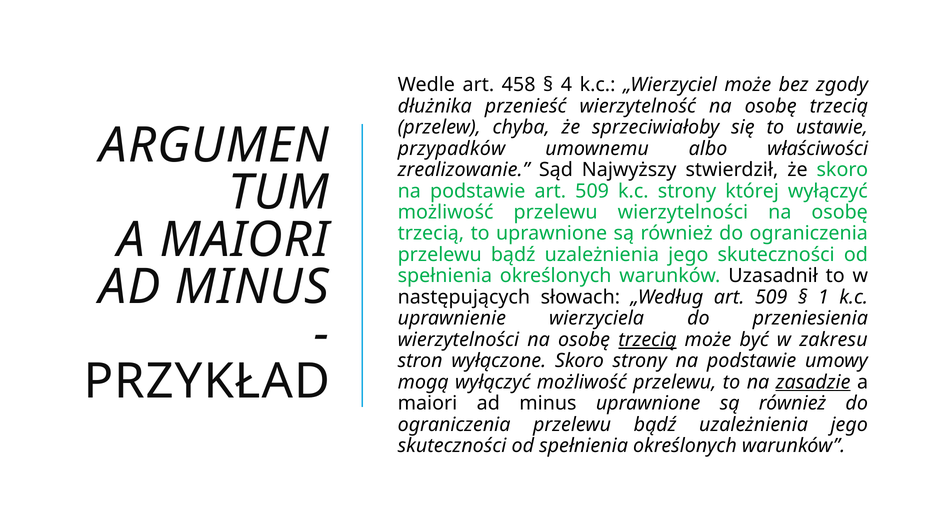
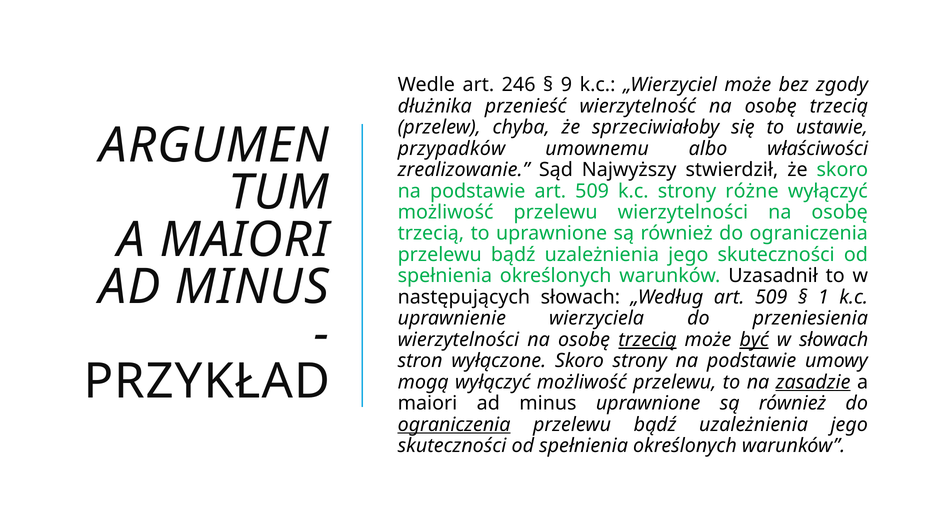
458: 458 -> 246
4: 4 -> 9
której: której -> różne
być underline: none -> present
w zakresu: zakresu -> słowach
ograniczenia at (454, 425) underline: none -> present
